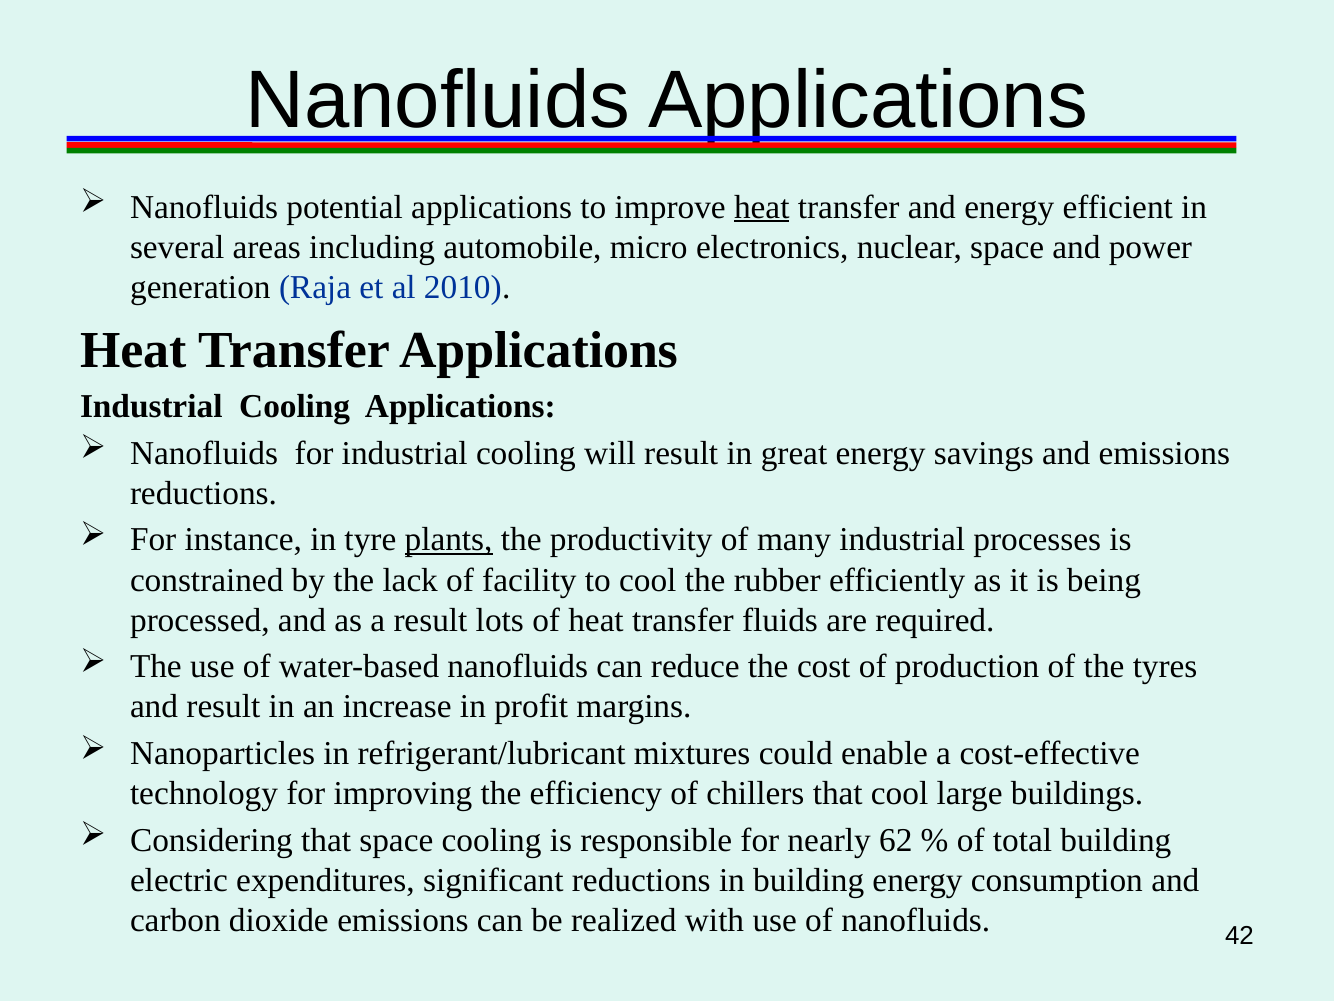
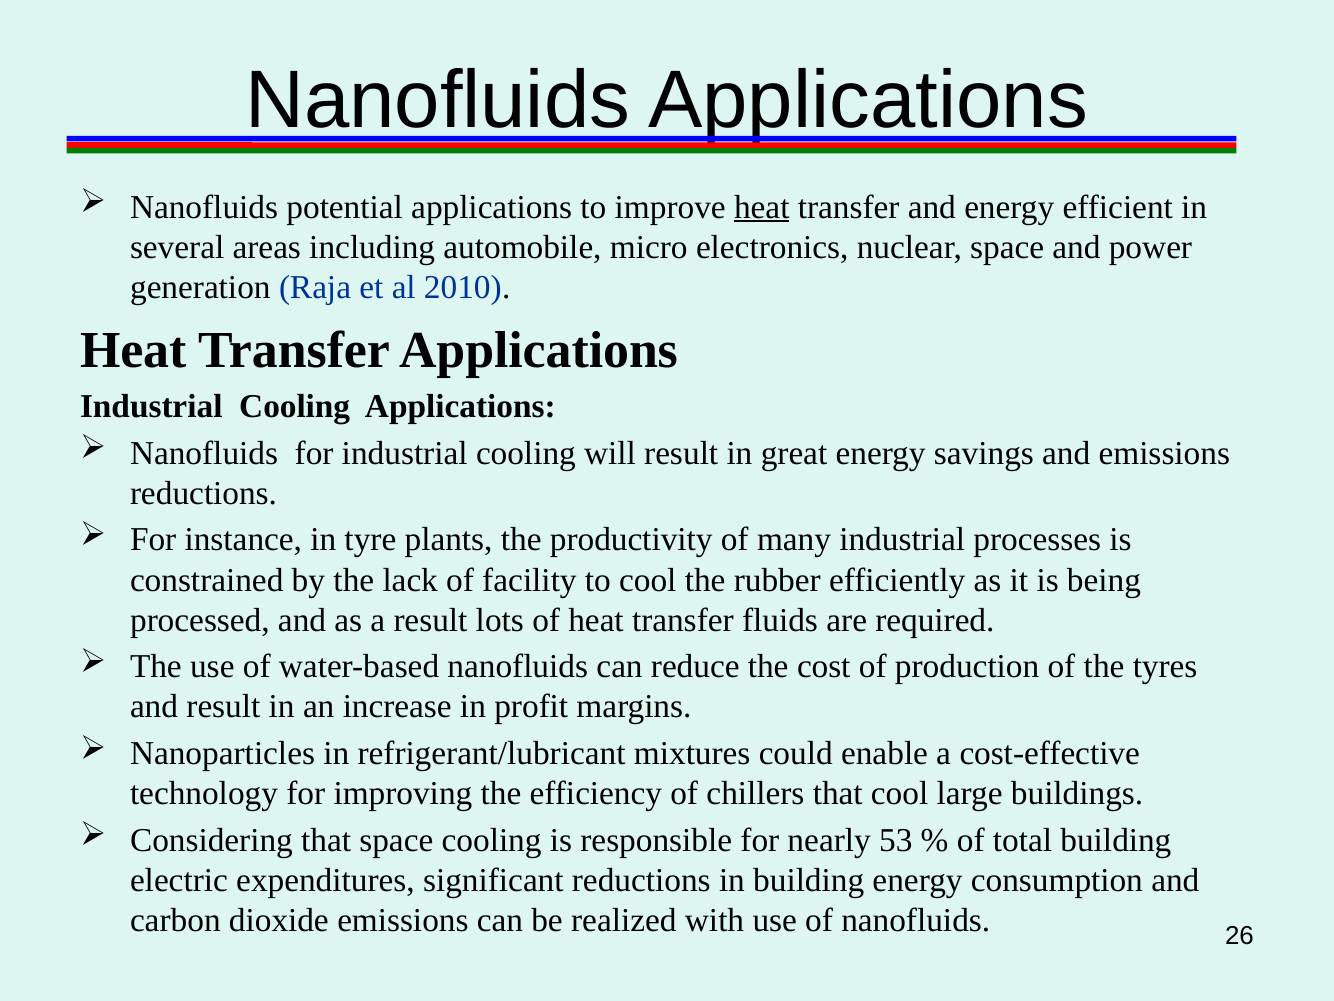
plants underline: present -> none
62: 62 -> 53
42: 42 -> 26
